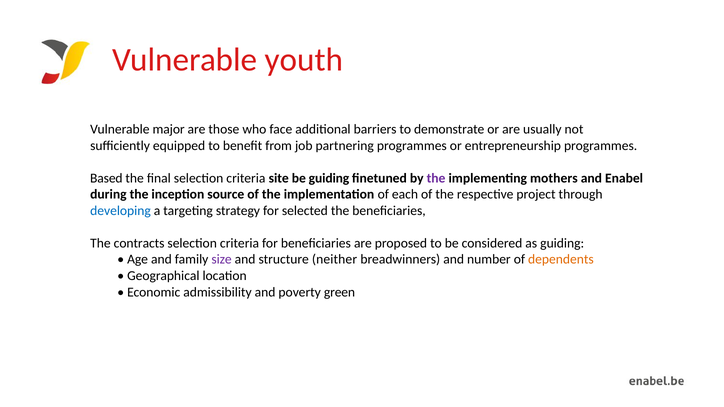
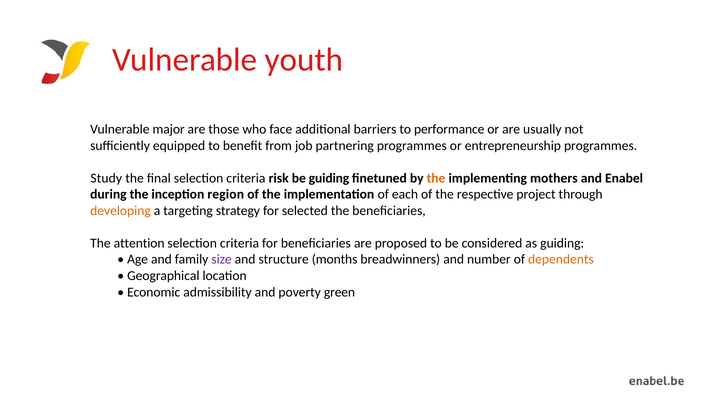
demonstrate: demonstrate -> performance
Based: Based -> Study
site: site -> risk
the at (436, 178) colour: purple -> orange
source: source -> region
developing colour: blue -> orange
contracts: contracts -> attention
neither: neither -> months
